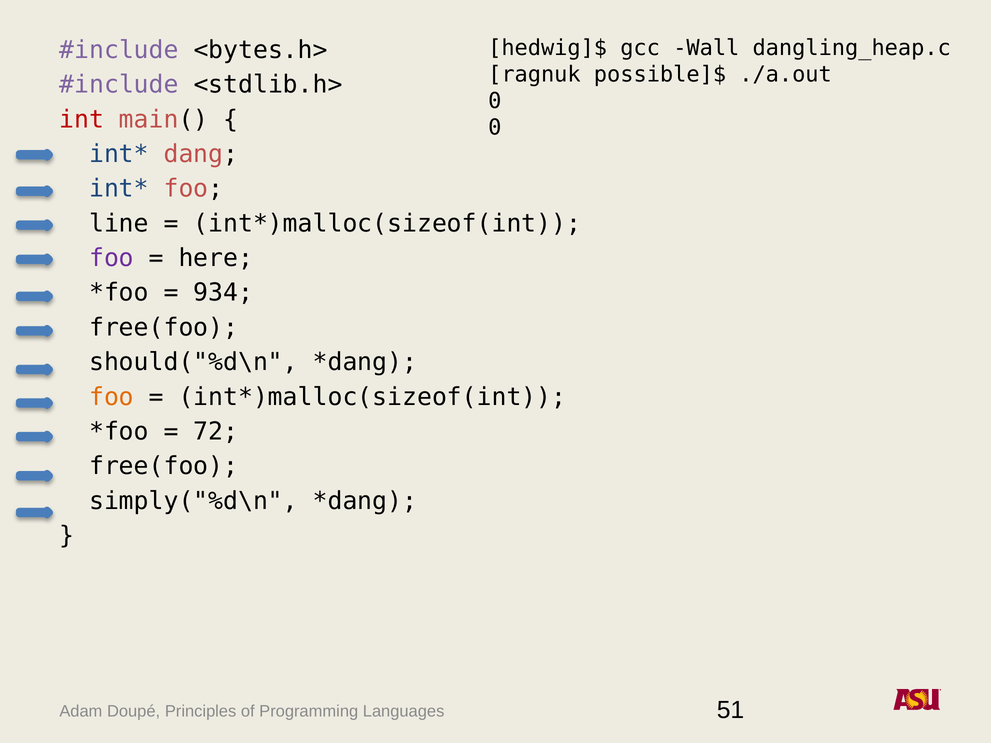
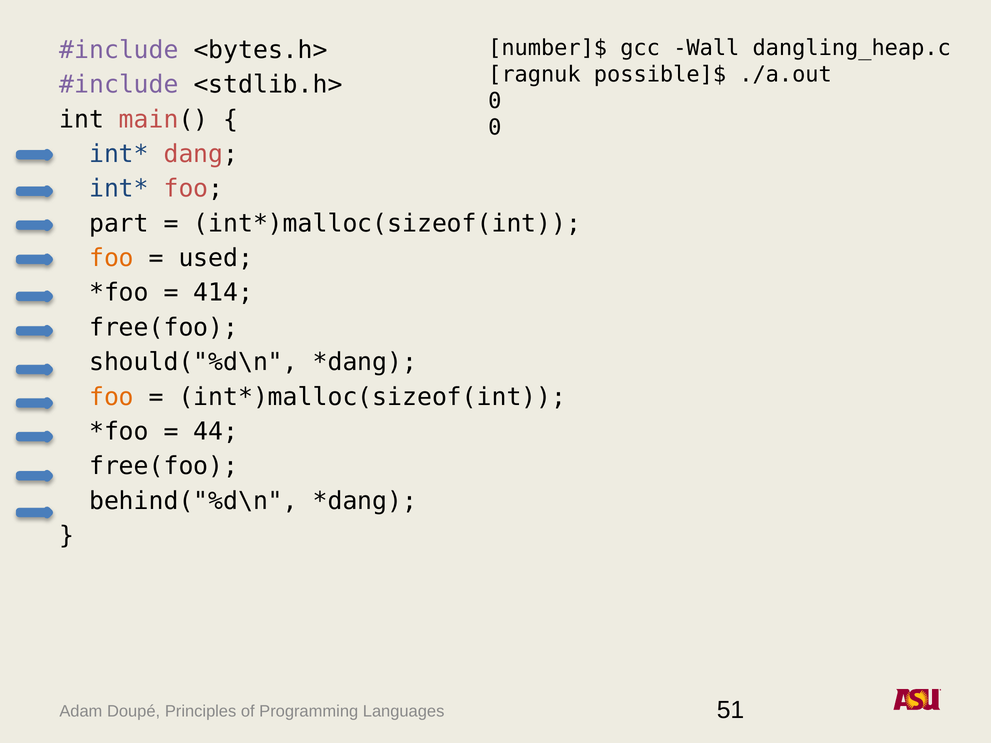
hedwig]$: hedwig]$ -> number]$
int colour: red -> black
line: line -> part
foo at (112, 258) colour: purple -> orange
here: here -> used
934: 934 -> 414
72: 72 -> 44
simply("%d\n: simply("%d\n -> behind("%d\n
